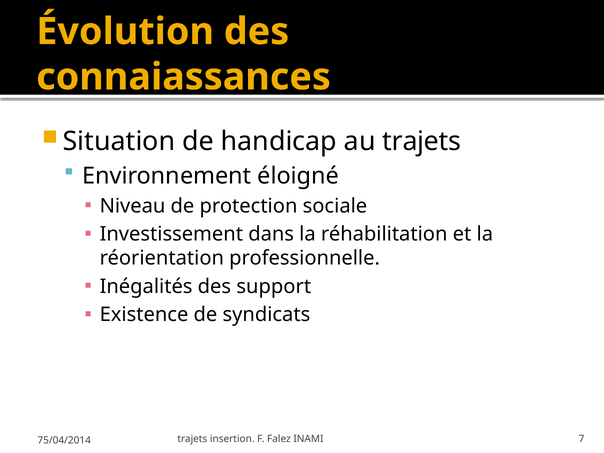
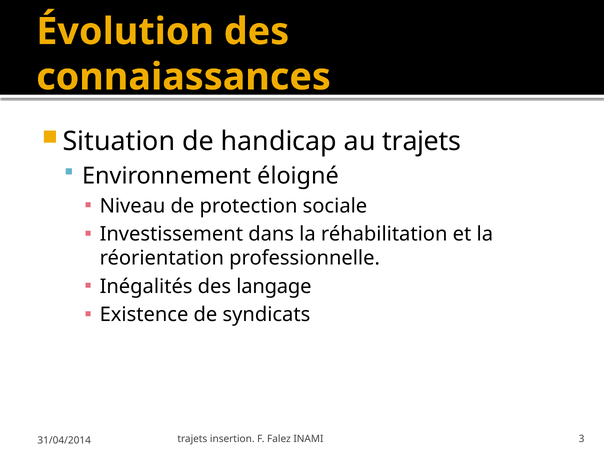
support: support -> langage
7: 7 -> 3
75/04/2014: 75/04/2014 -> 31/04/2014
